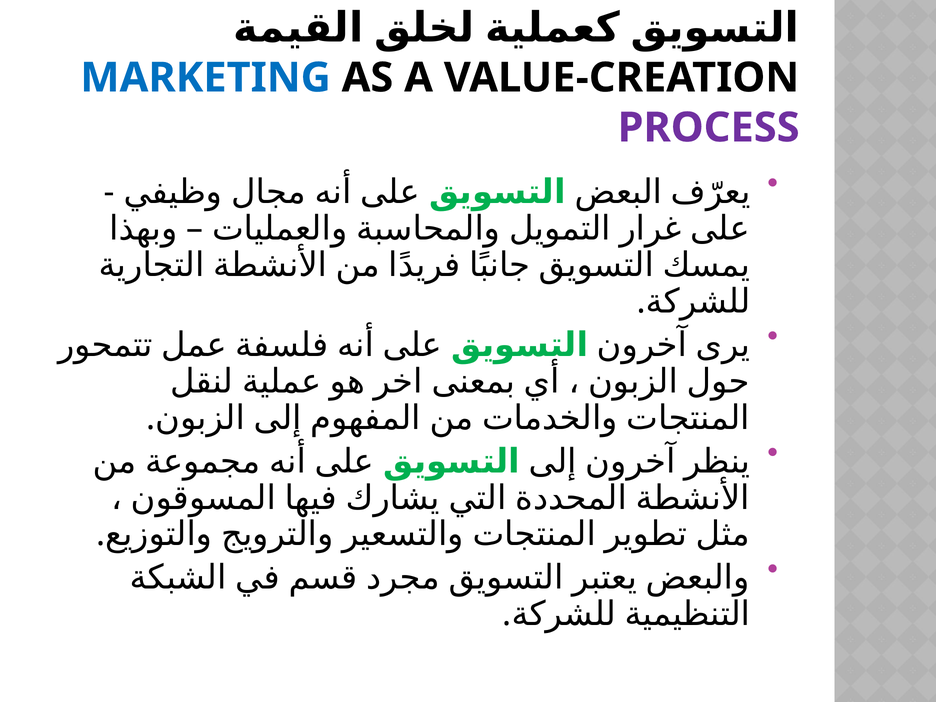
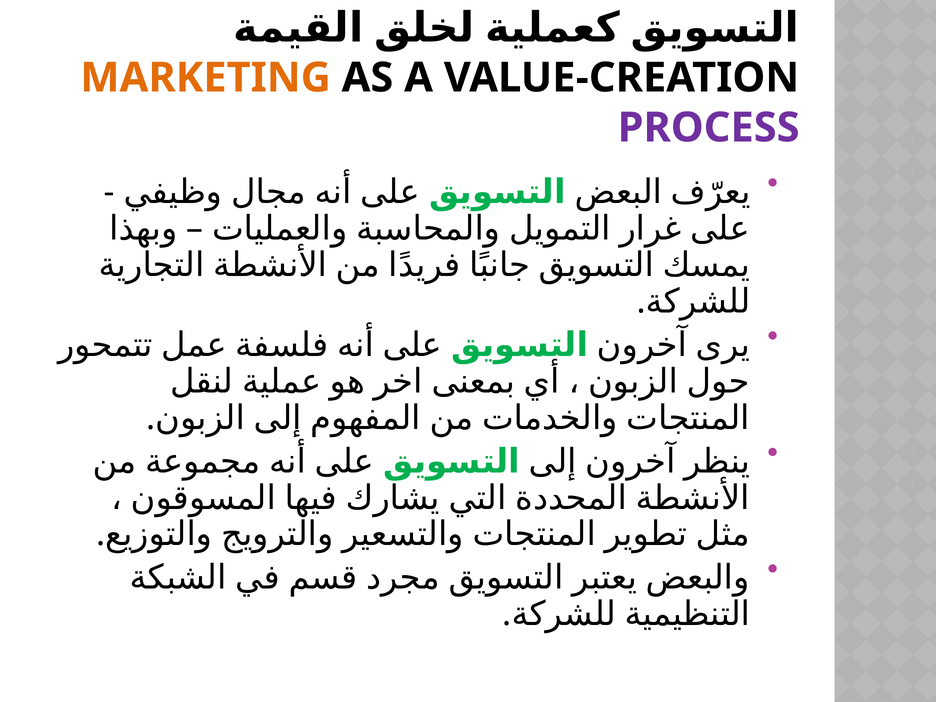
MARKETING colour: blue -> orange
